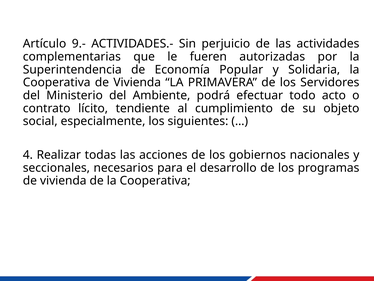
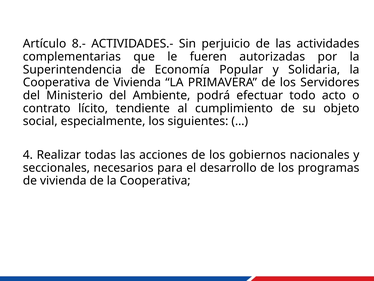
9.-: 9.- -> 8.-
